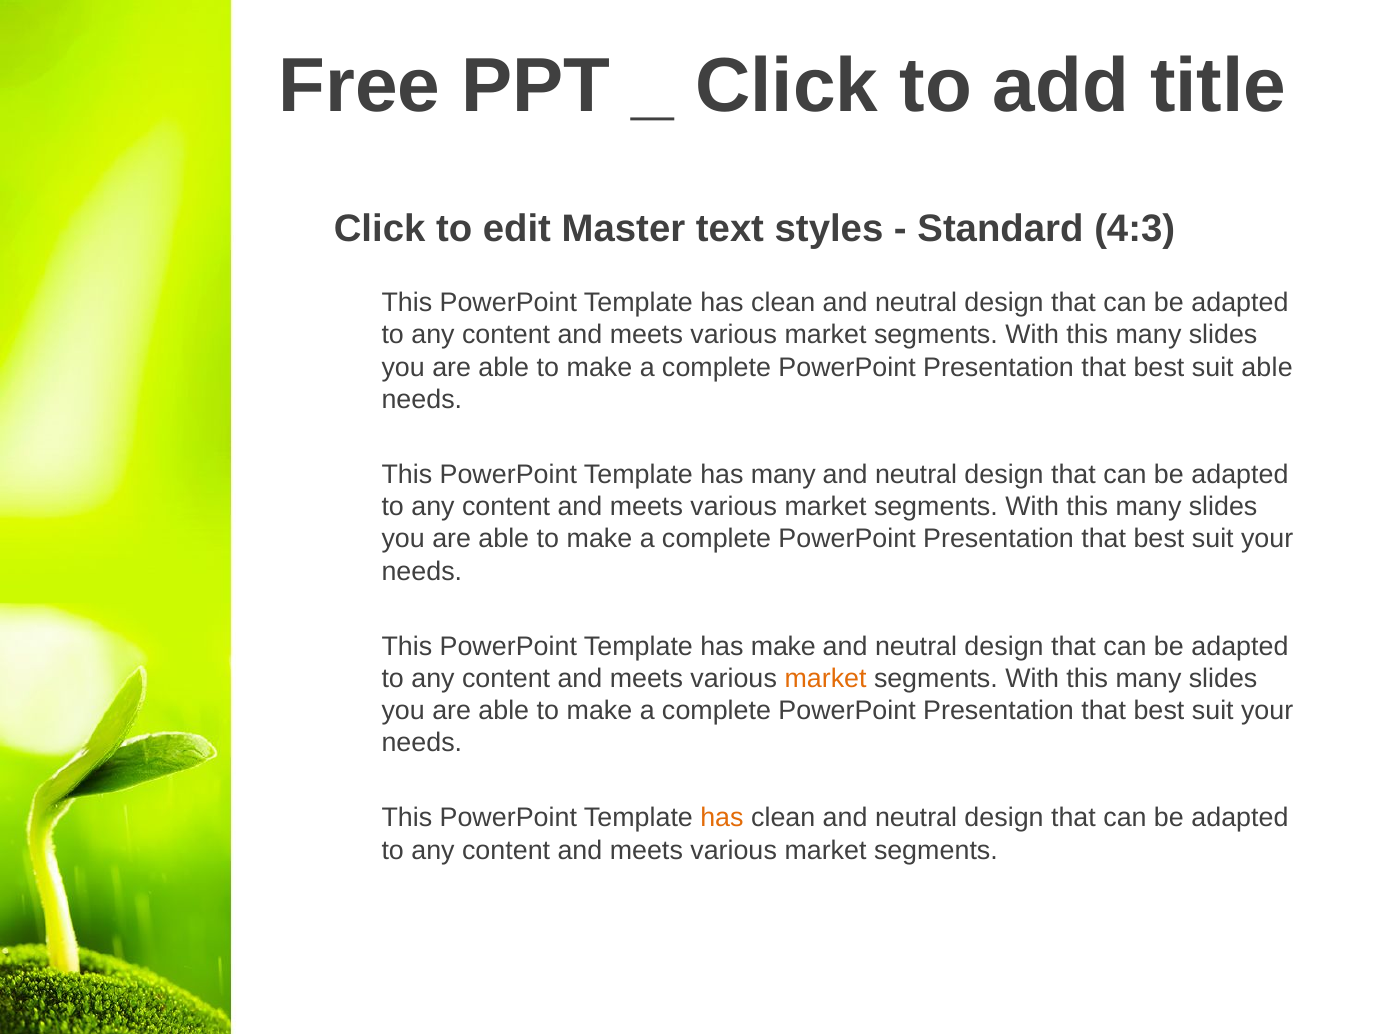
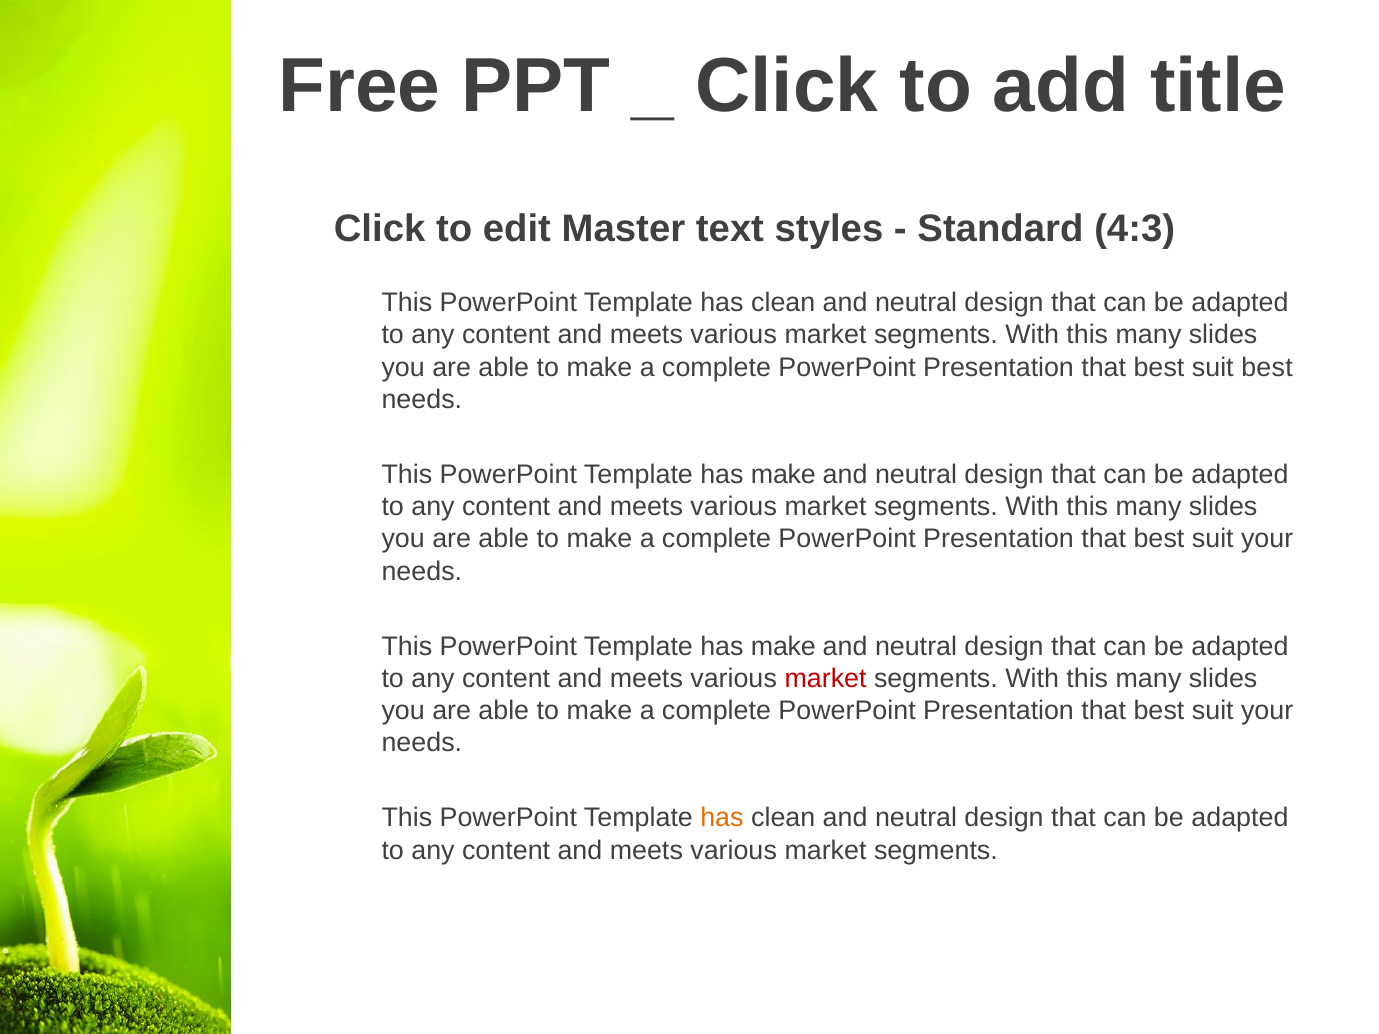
suit able: able -> best
many at (783, 475): many -> make
market at (826, 679) colour: orange -> red
